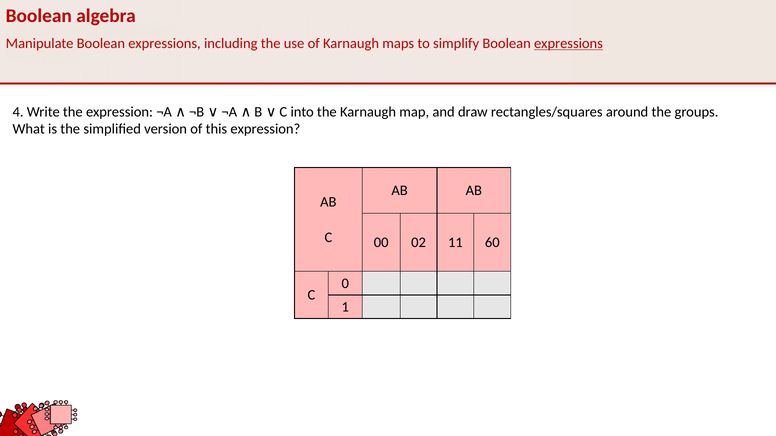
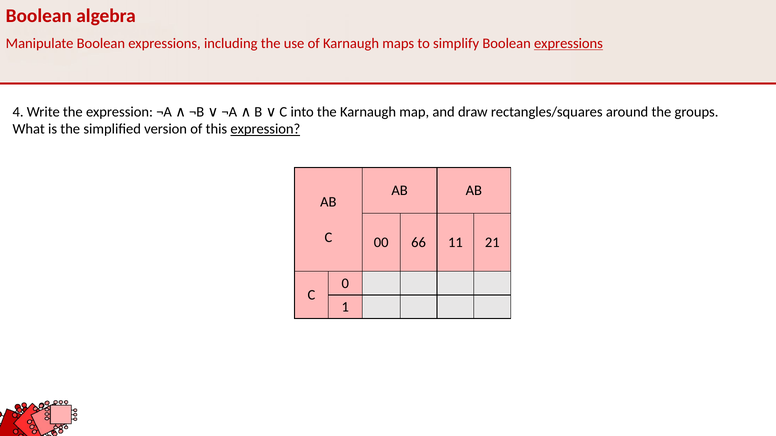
expression at (265, 129) underline: none -> present
02: 02 -> 66
60: 60 -> 21
